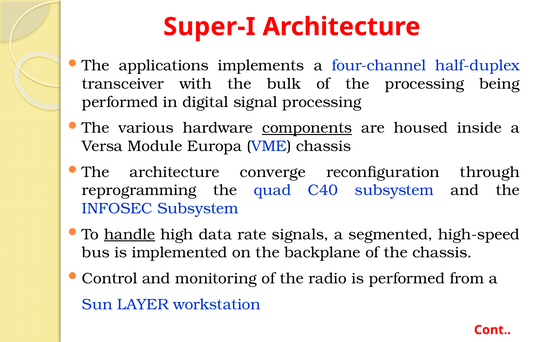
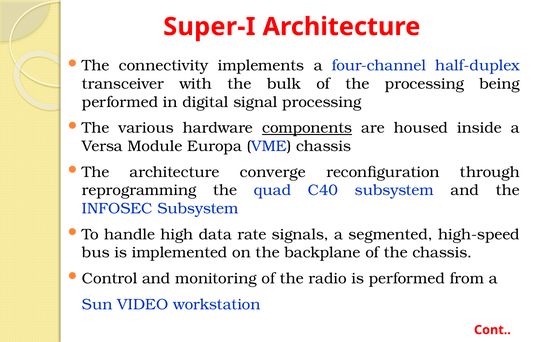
applications: applications -> connectivity
handle underline: present -> none
LAYER: LAYER -> VIDEO
